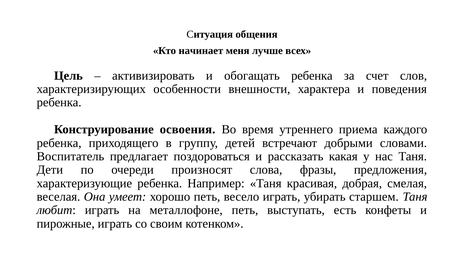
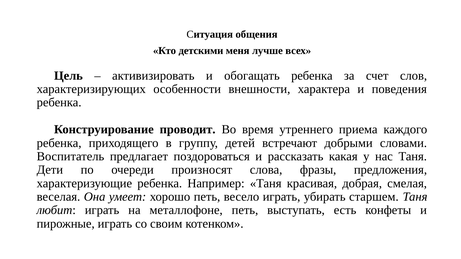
начинает: начинает -> детскими
освоения: освоения -> проводит
